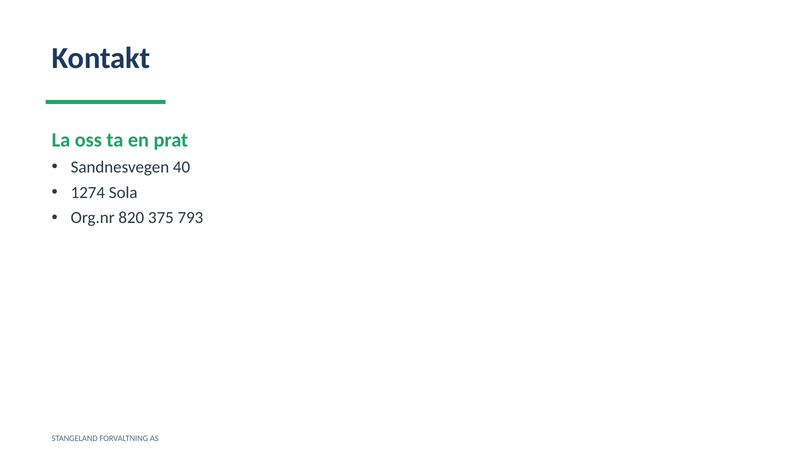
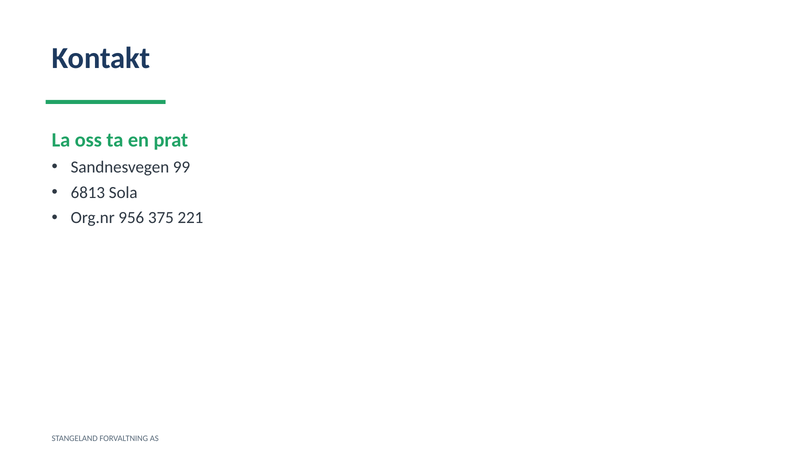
40: 40 -> 99
1274: 1274 -> 6813
820: 820 -> 956
793: 793 -> 221
